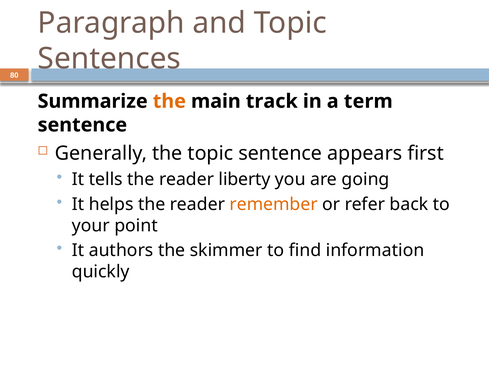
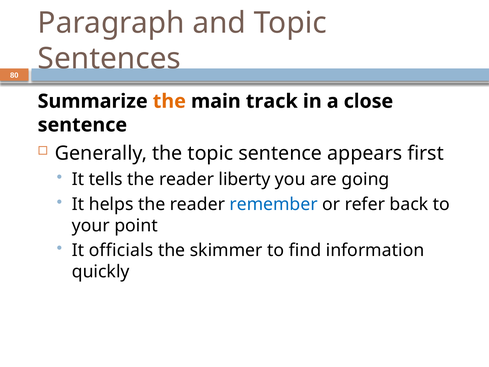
term: term -> close
remember colour: orange -> blue
authors: authors -> officials
